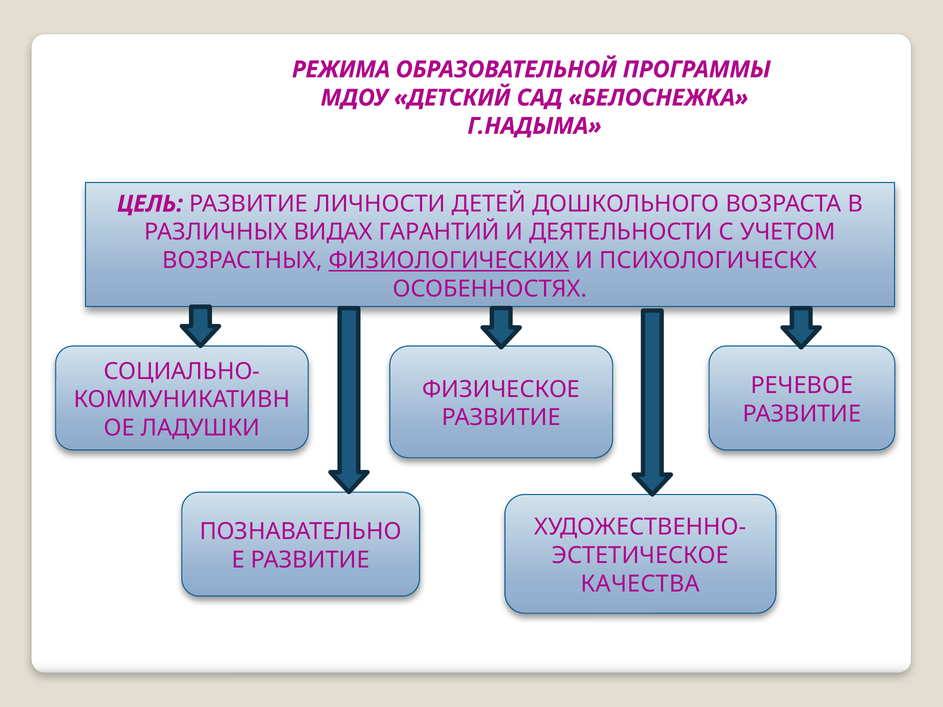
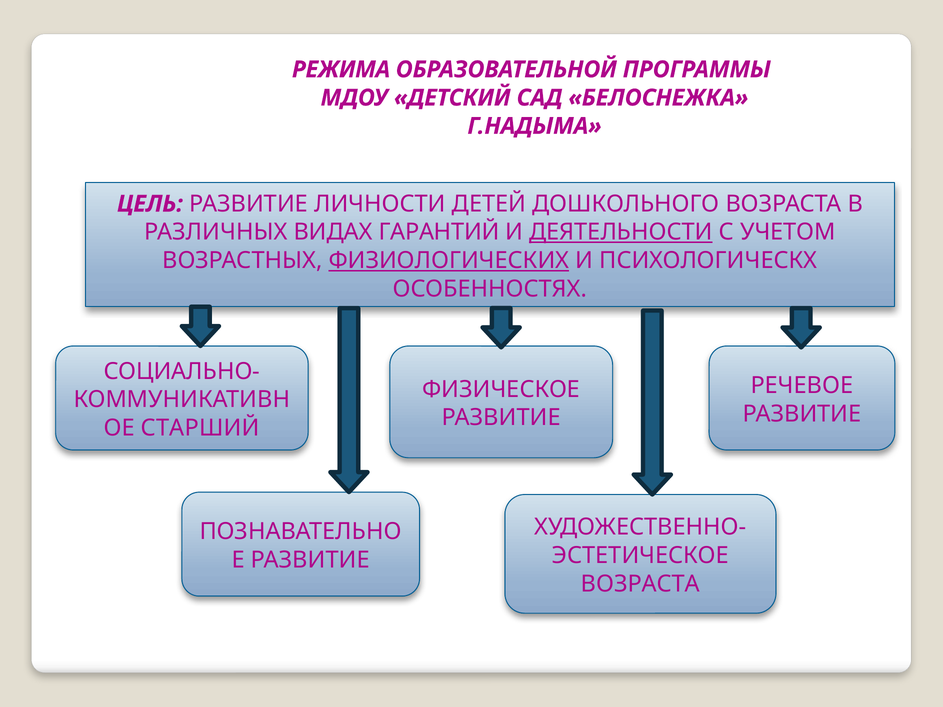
ДЕЯТЕЛЬНОСТИ underline: none -> present
ЛАДУШКИ: ЛАДУШКИ -> СТАРШИЙ
КАЧЕСТВА at (640, 584): КАЧЕСТВА -> ВОЗРАСТА
